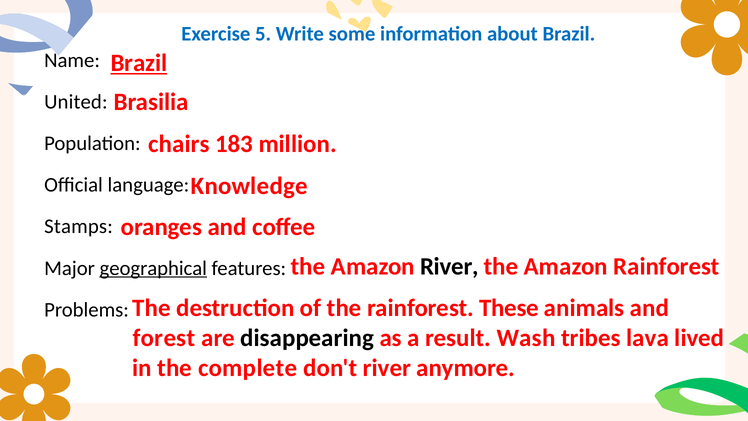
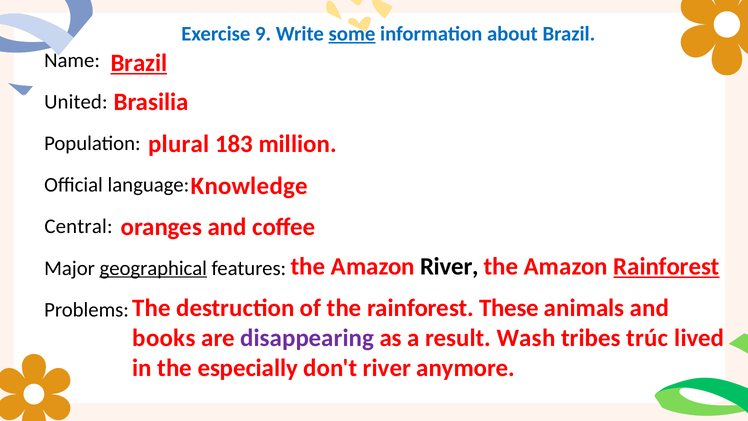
5: 5 -> 9
some underline: none -> present
chairs: chairs -> plural
Stamps: Stamps -> Central
Rainforest at (666, 267) underline: none -> present
forest: forest -> books
disappearing colour: black -> purple
lava: lava -> trúc
complete: complete -> especially
